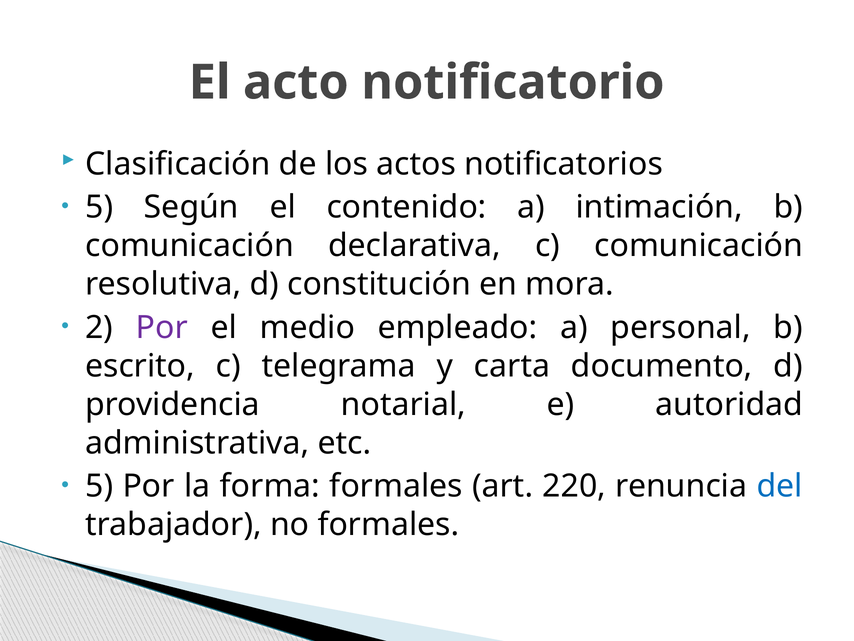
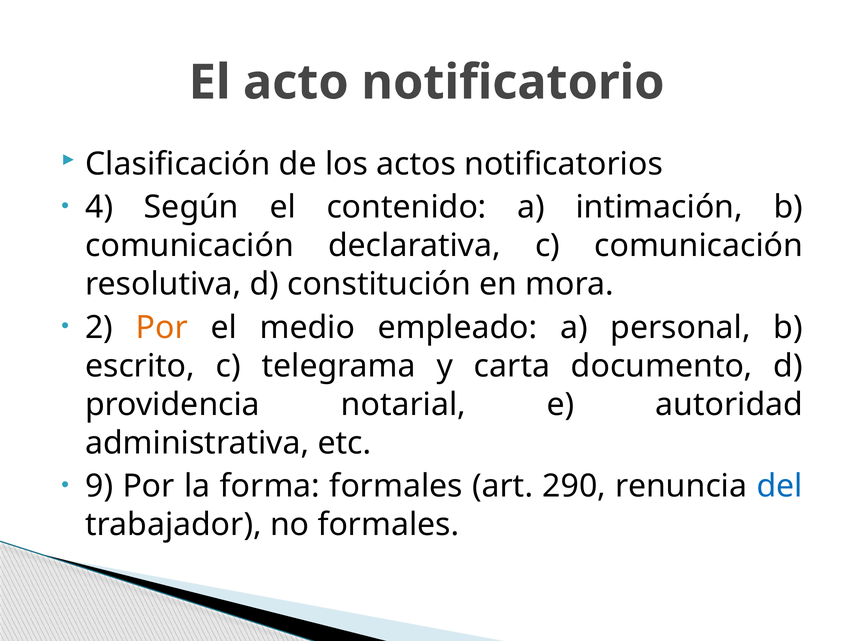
5 at (99, 207): 5 -> 4
Por at (162, 327) colour: purple -> orange
5 at (99, 486): 5 -> 9
220: 220 -> 290
